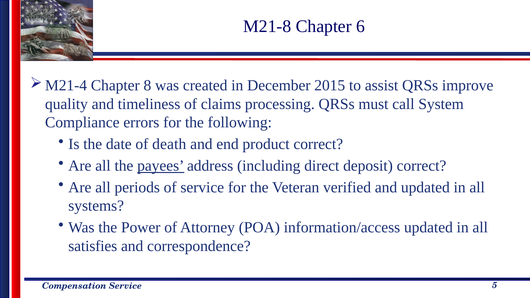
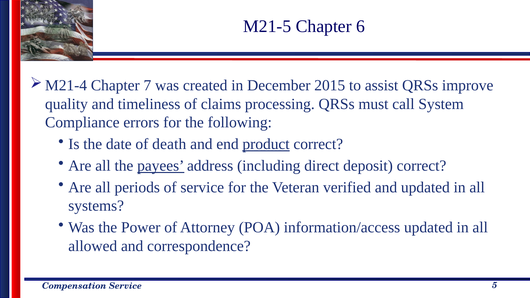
M21-8: M21-8 -> M21-5
8: 8 -> 7
product underline: none -> present
satisfies: satisfies -> allowed
